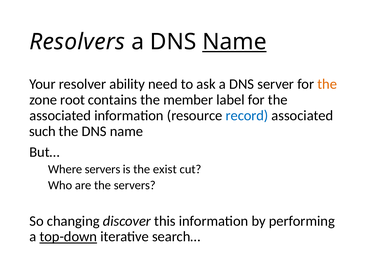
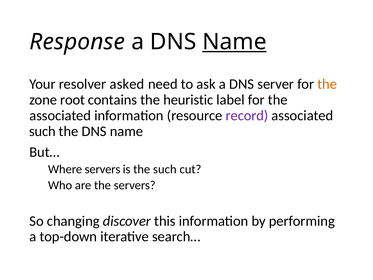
Resolvers: Resolvers -> Response
ability: ability -> asked
member: member -> heuristic
record colour: blue -> purple
the exist: exist -> such
top-down underline: present -> none
